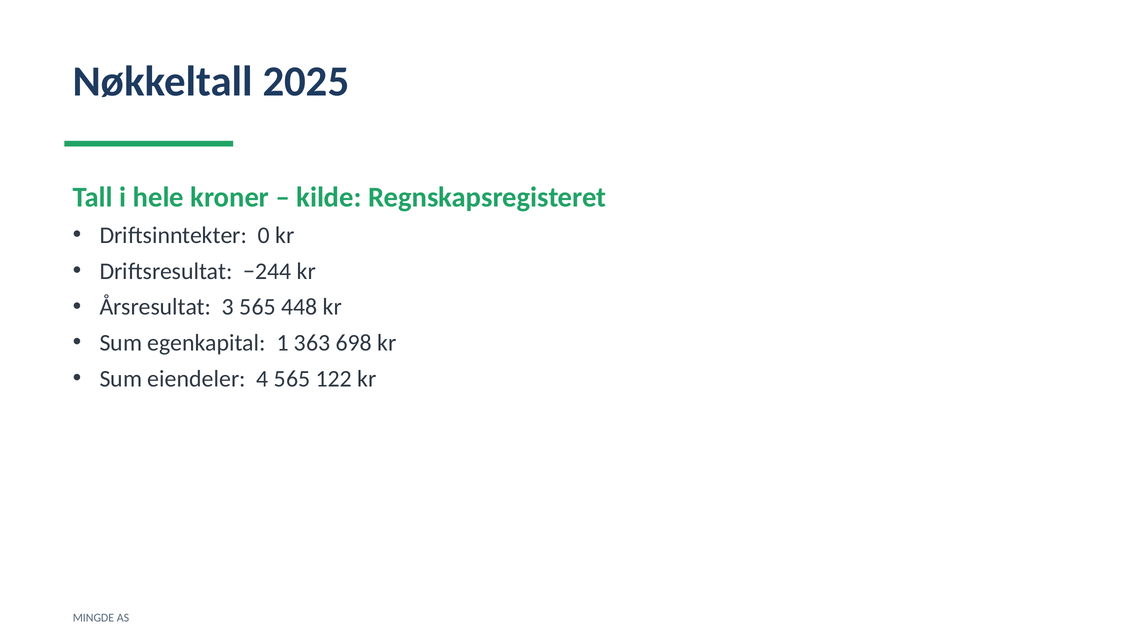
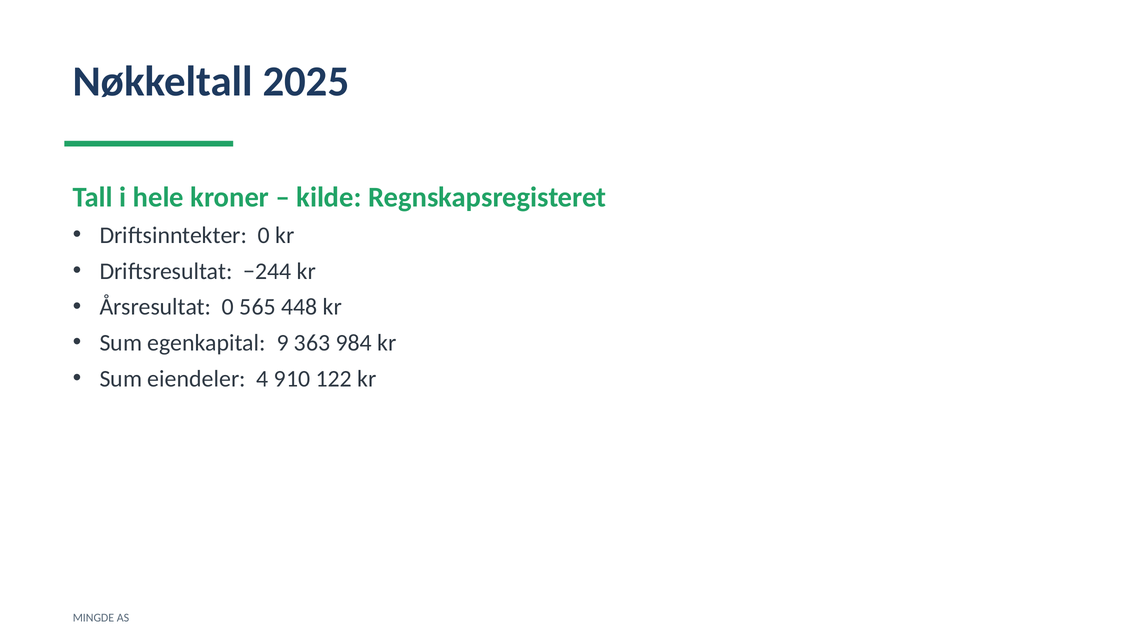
Årsresultat 3: 3 -> 0
1: 1 -> 9
698: 698 -> 984
4 565: 565 -> 910
